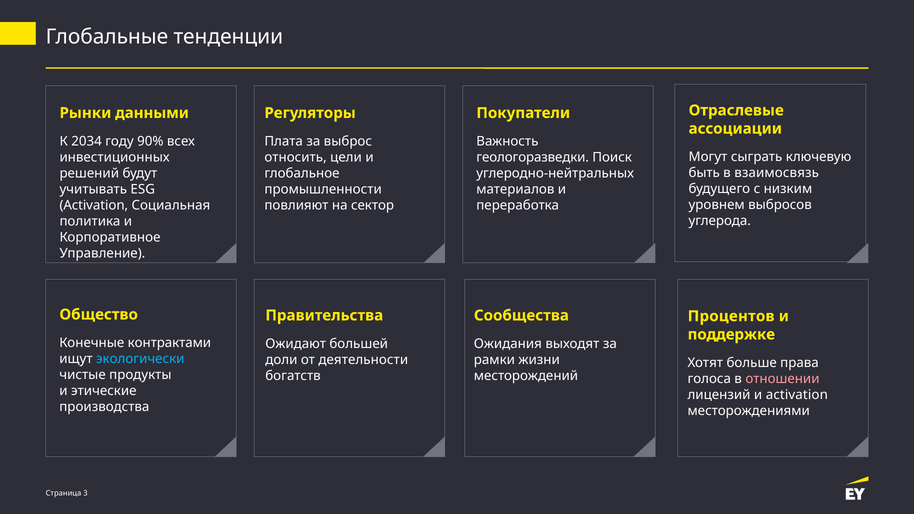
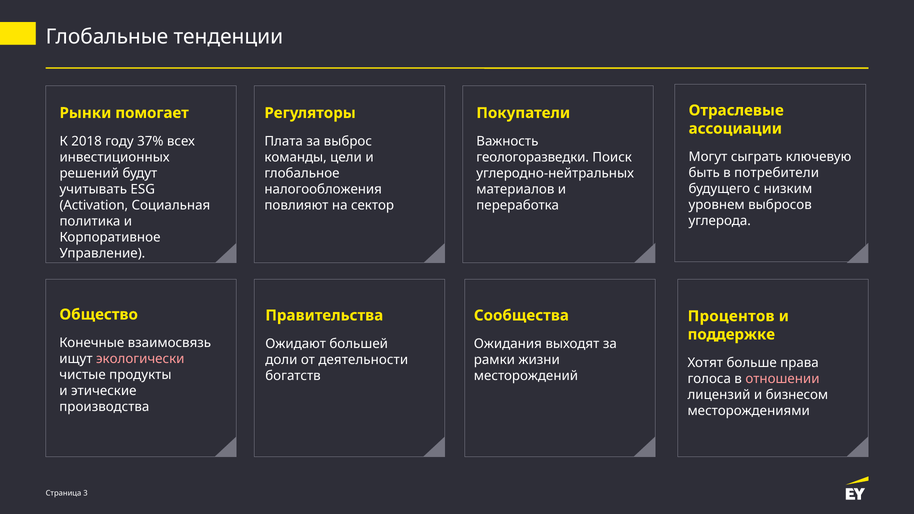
данными: данными -> помогает
2034: 2034 -> 2018
90%: 90% -> 37%
относить: относить -> команды
взаимосвязь: взаимосвязь -> потребители
промышленности: промышленности -> налогообложения
контрактами: контрактами -> взаимосвязь
экологически colour: light blue -> pink
и activation: activation -> бизнесом
